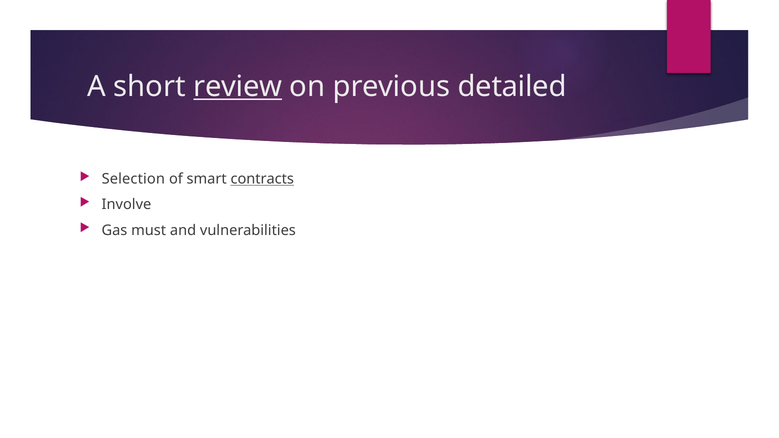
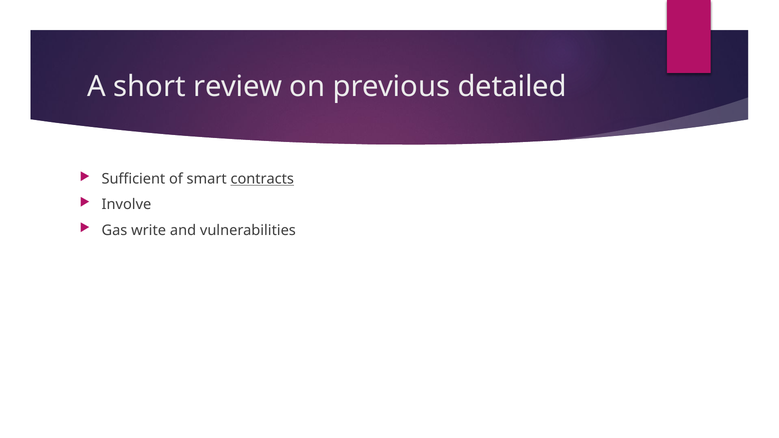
review underline: present -> none
Selection: Selection -> Sufficient
must: must -> write
